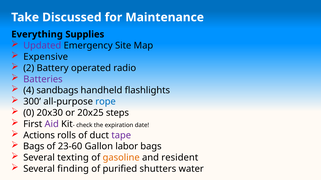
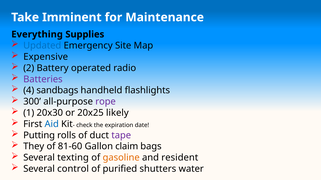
Discussed: Discussed -> Imminent
Updated colour: purple -> blue
rope colour: blue -> purple
0: 0 -> 1
steps: steps -> likely
Aid colour: purple -> blue
Actions: Actions -> Putting
Bags at (34, 147): Bags -> They
23-60: 23-60 -> 81-60
labor: labor -> claim
finding: finding -> control
